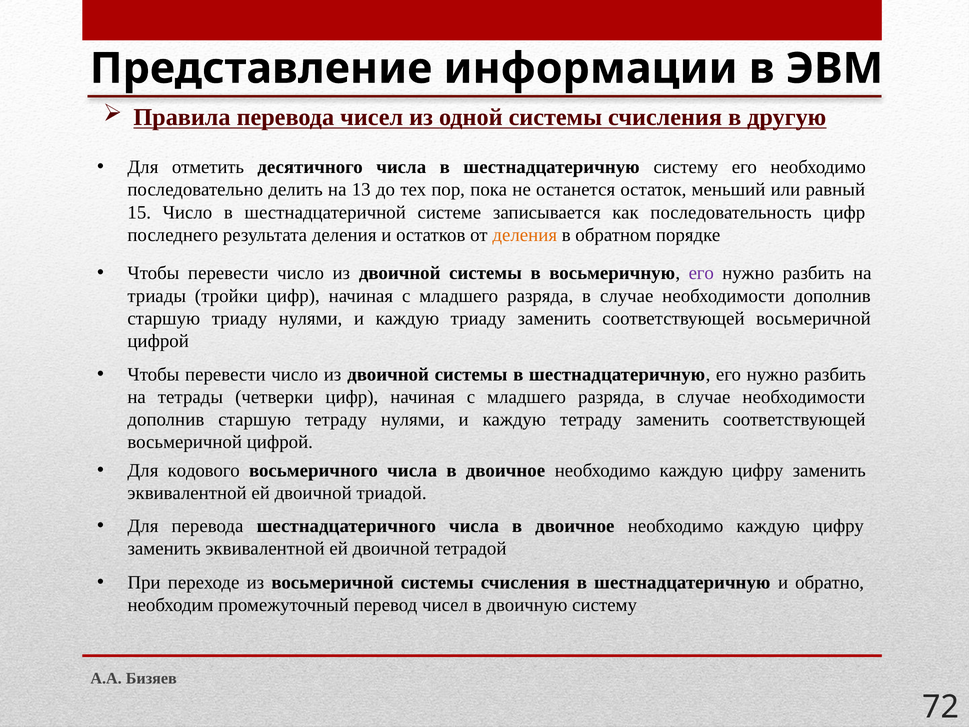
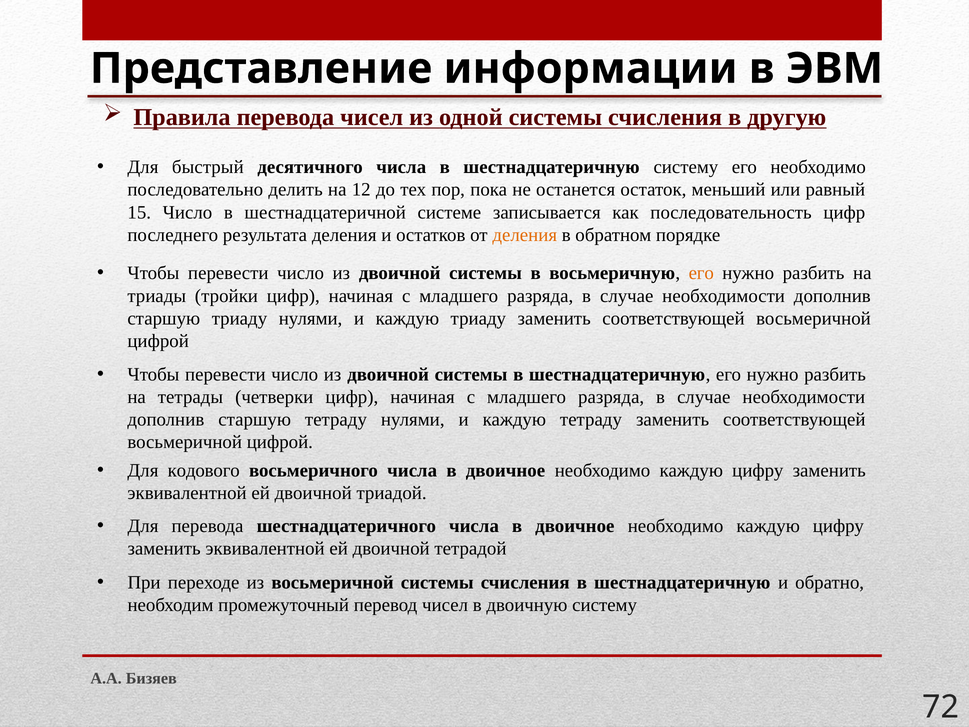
отметить: отметить -> быстрый
13: 13 -> 12
его at (701, 273) colour: purple -> orange
